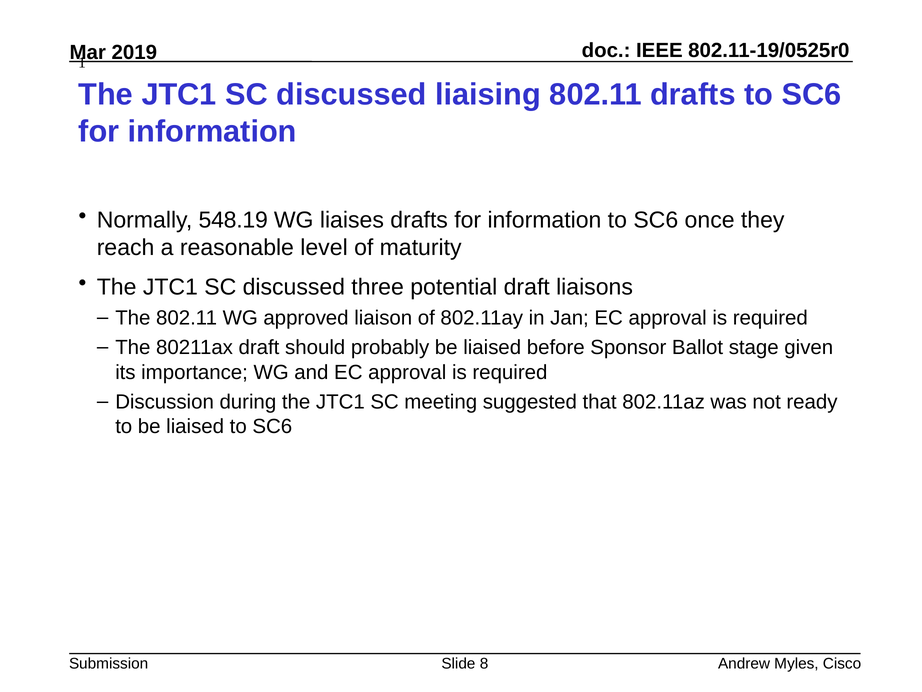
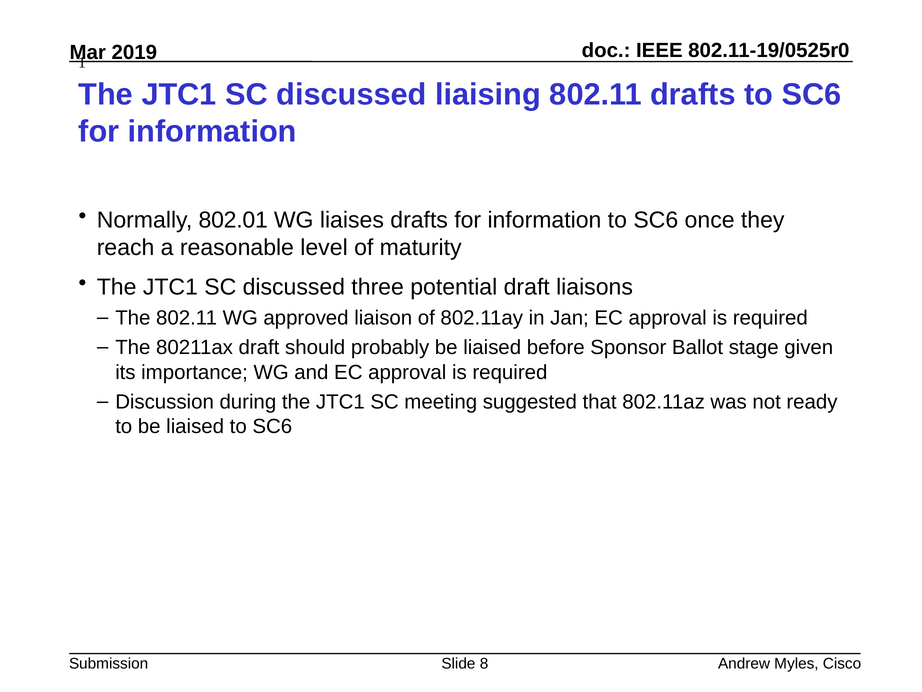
548.19: 548.19 -> 802.01
